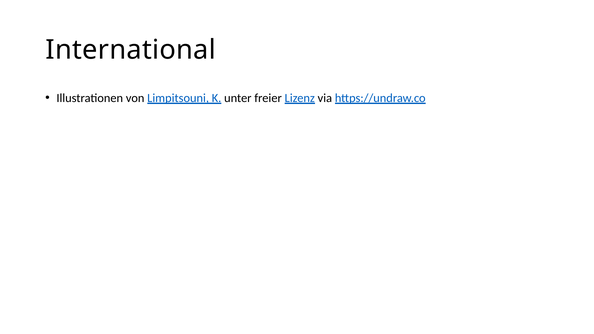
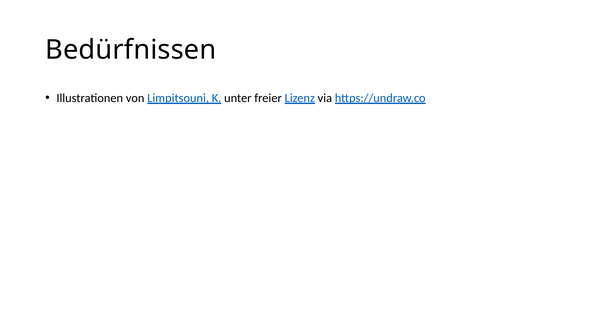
International: International -> Bedürfnissen
